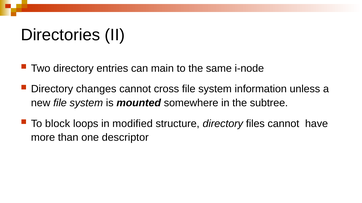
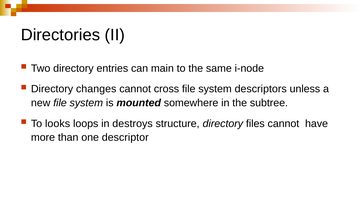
information: information -> descriptors
block: block -> looks
modified: modified -> destroys
